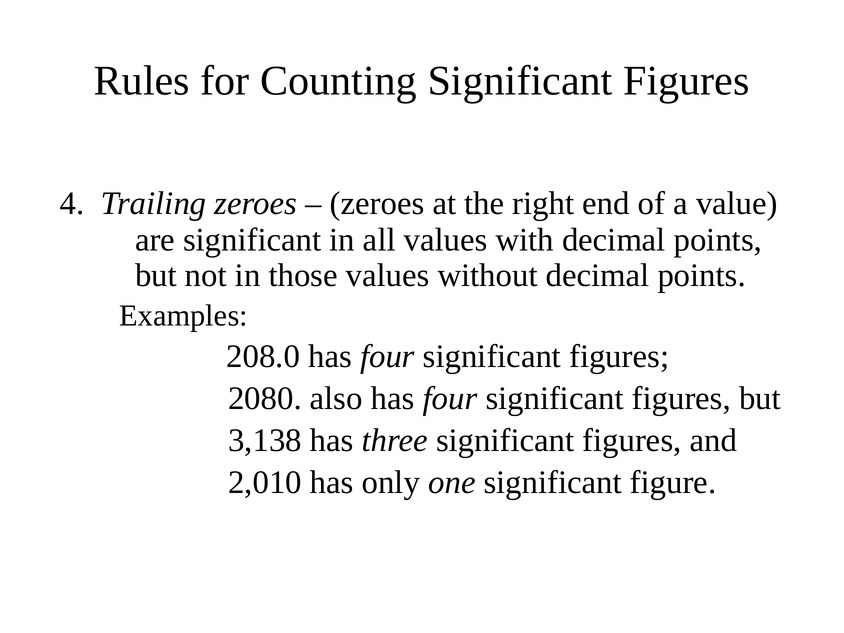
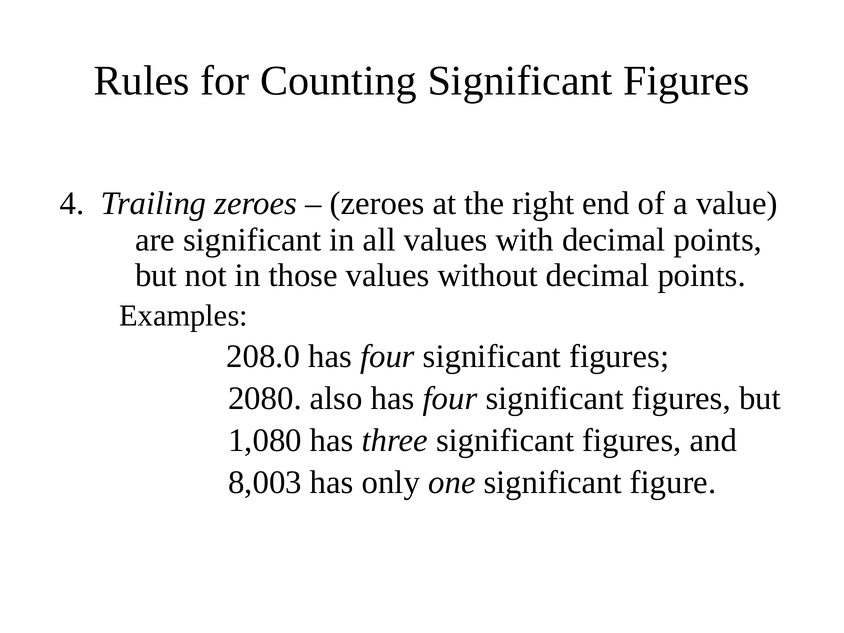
3,138: 3,138 -> 1,080
2,010: 2,010 -> 8,003
